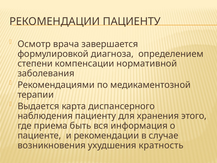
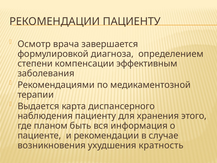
нормативной: нормативной -> эффективным
приема: приема -> планом
